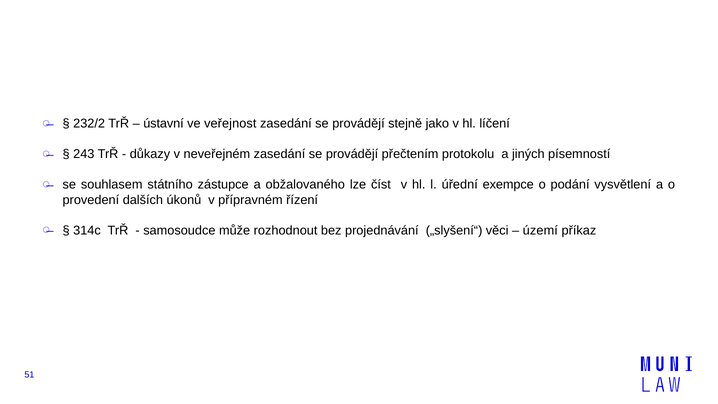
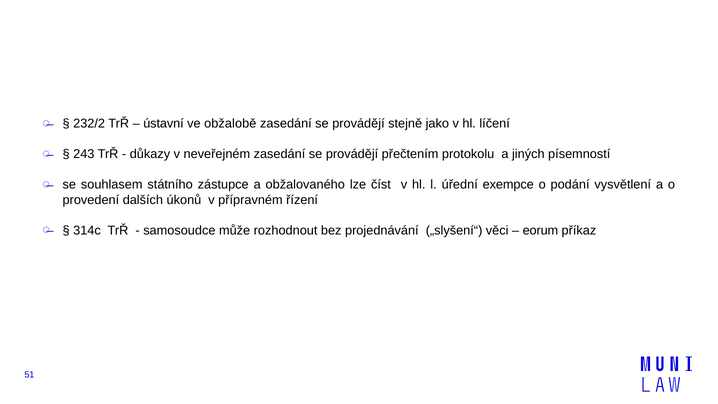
veřejnost: veřejnost -> obžalobě
území: území -> eorum
